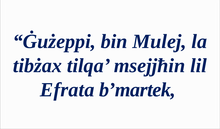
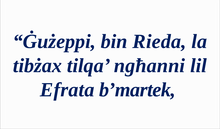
Mulej: Mulej -> Rieda
msejjħin: msejjħin -> ngħanni
